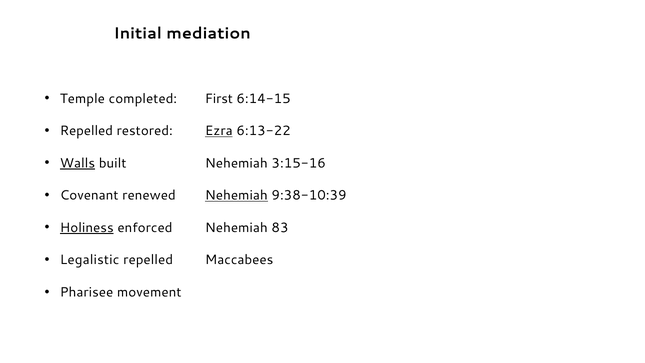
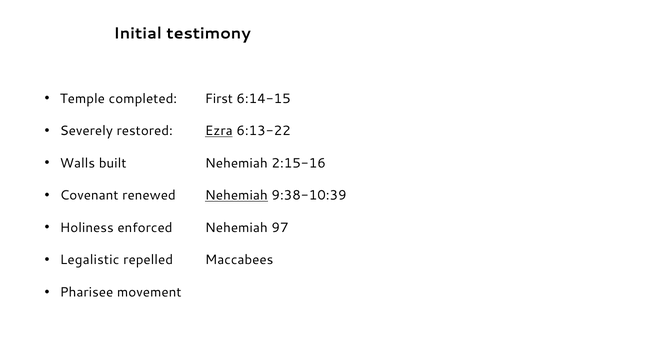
mediation: mediation -> testimony
Repelled at (86, 131): Repelled -> Severely
Walls underline: present -> none
3:15-16: 3:15-16 -> 2:15-16
Holiness underline: present -> none
83: 83 -> 97
